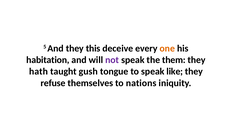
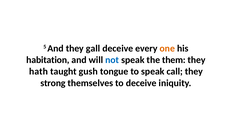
this: this -> gall
not colour: purple -> blue
like: like -> call
refuse: refuse -> strong
to nations: nations -> deceive
